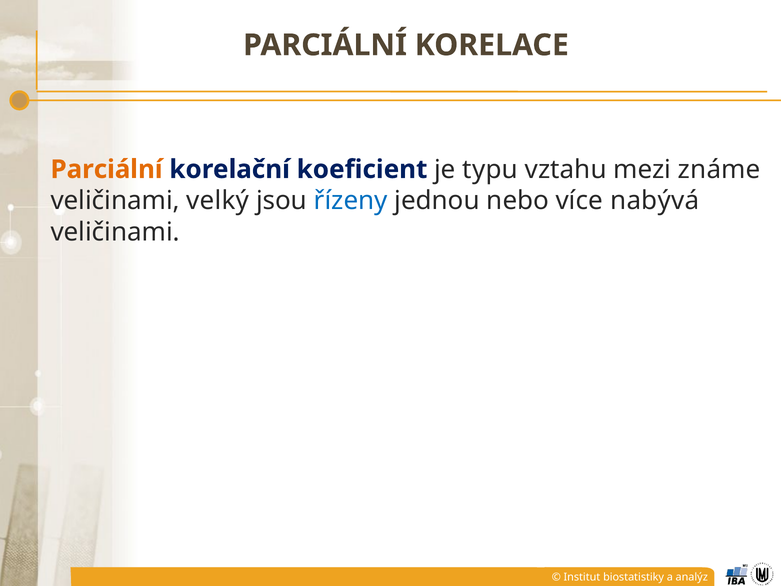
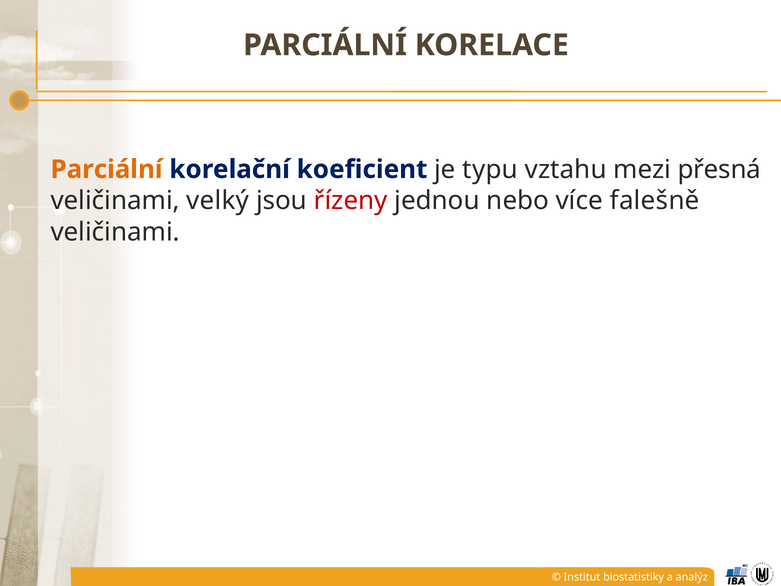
známe: známe -> přesná
řízeny colour: blue -> red
nabývá: nabývá -> falešně
